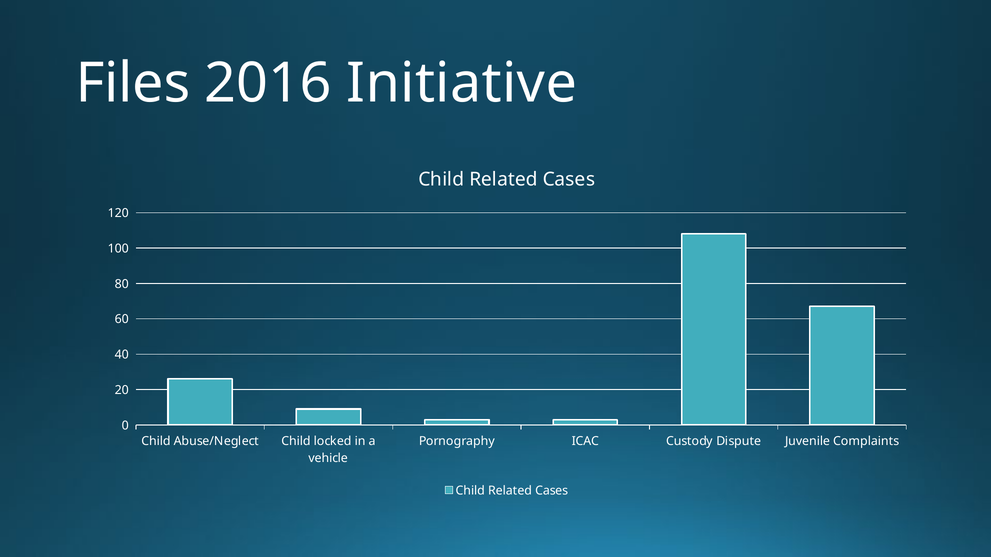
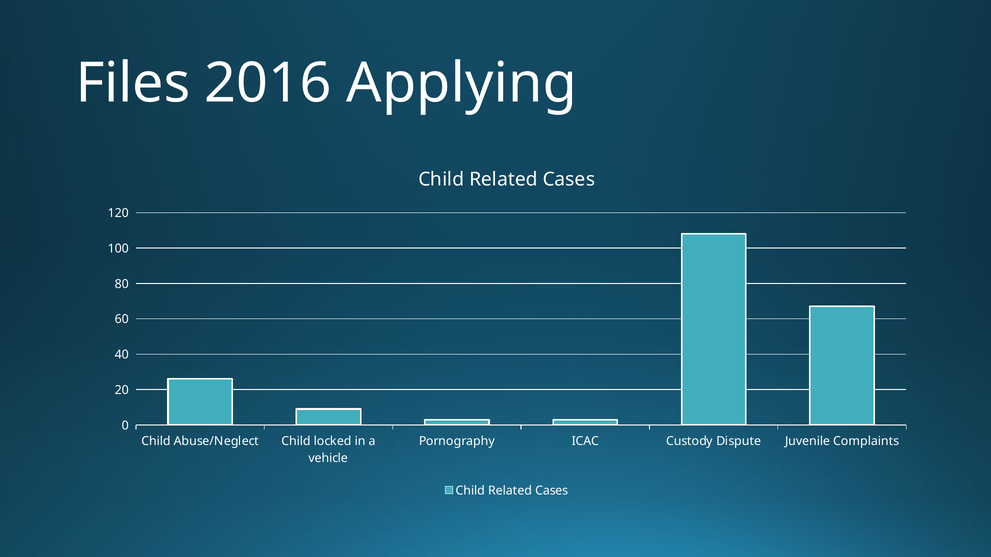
Initiative: Initiative -> Applying
